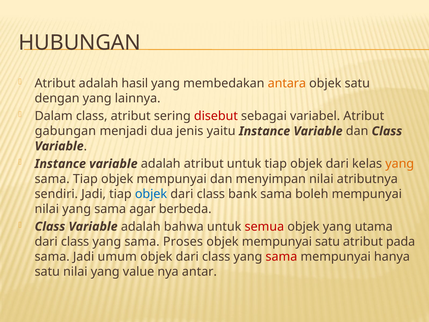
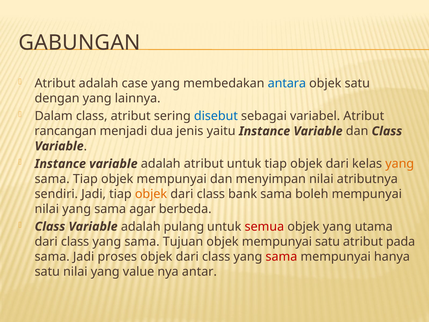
HUBUNGAN: HUBUNGAN -> GABUNGAN
hasil: hasil -> case
antara colour: orange -> blue
disebut colour: red -> blue
gabungan: gabungan -> rancangan
objek at (151, 194) colour: blue -> orange
bahwa: bahwa -> pulang
Proses: Proses -> Tujuan
umum: umum -> proses
